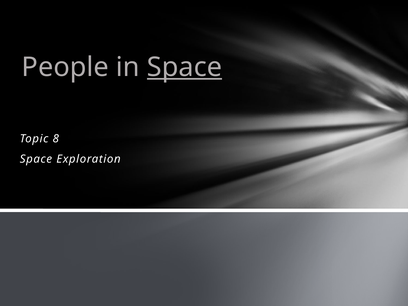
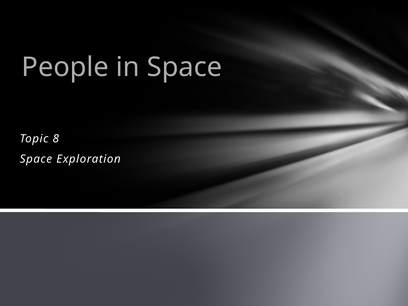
Space at (184, 67) underline: present -> none
